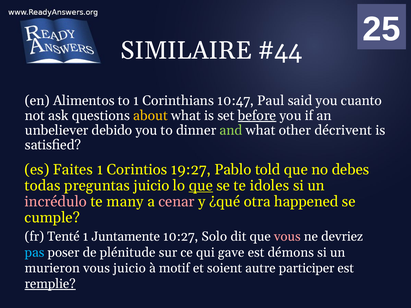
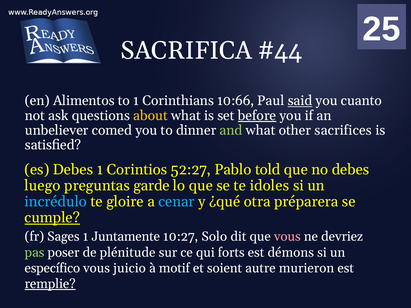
SIMILAIRE: SIMILAIRE -> SACRIFICA
10:47: 10:47 -> 10:66
said underline: none -> present
debido: debido -> comed
décrivent: décrivent -> sacrifices
es Faites: Faites -> Debes
19:27: 19:27 -> 52:27
todas: todas -> luego
preguntas juicio: juicio -> garde
que at (201, 186) underline: present -> none
incrédulo colour: pink -> light blue
many: many -> gloire
cenar colour: pink -> light blue
happened: happened -> préparera
cumple underline: none -> present
Tenté: Tenté -> Sages
pas colour: light blue -> light green
gave: gave -> forts
murieron: murieron -> específico
participer: participer -> murieron
